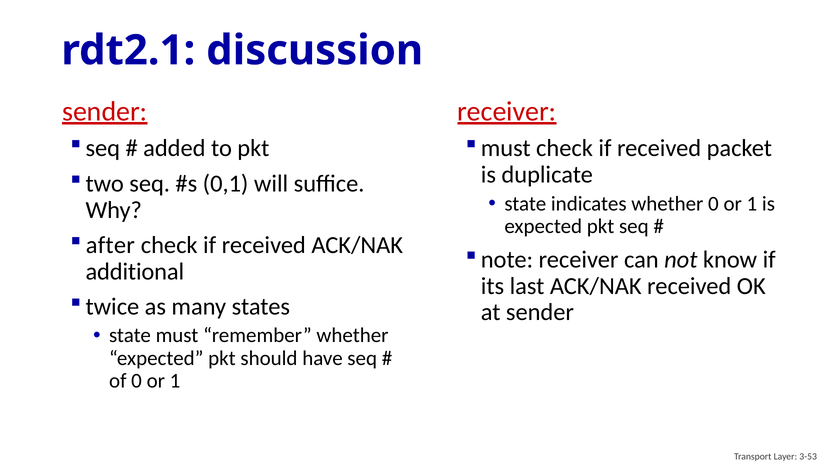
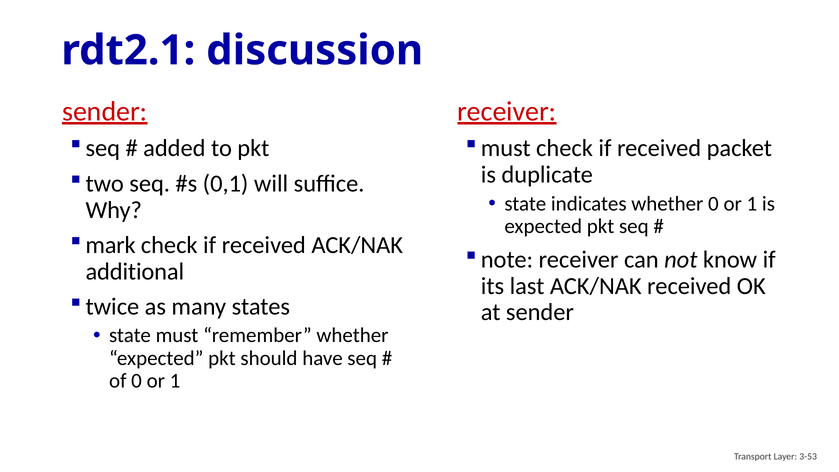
after: after -> mark
